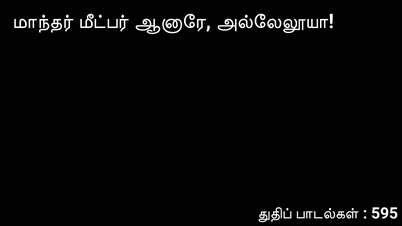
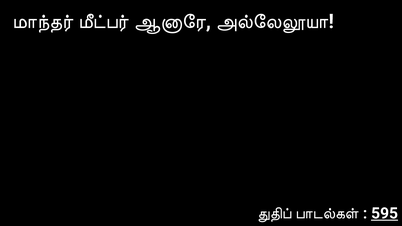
595 underline: none -> present
